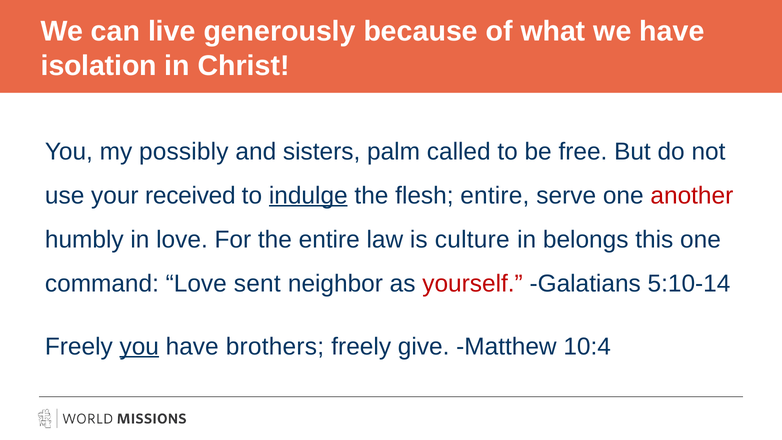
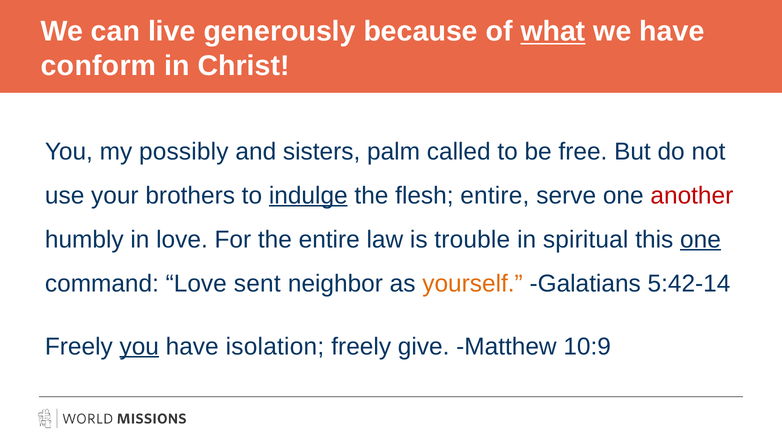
what underline: none -> present
isolation: isolation -> conform
received: received -> brothers
culture: culture -> trouble
belongs: belongs -> spiritual
one at (700, 239) underline: none -> present
yourself colour: red -> orange
5:10-14: 5:10-14 -> 5:42-14
brothers: brothers -> isolation
10:4: 10:4 -> 10:9
